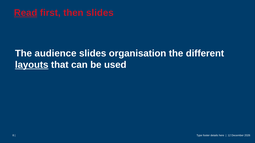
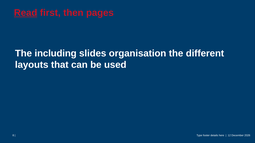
then slides: slides -> pages
audience: audience -> including
layouts underline: present -> none
